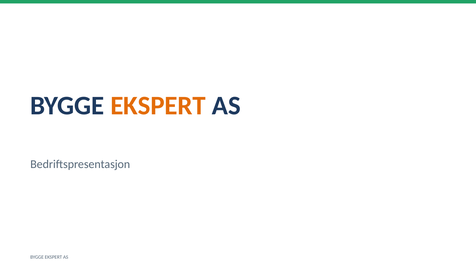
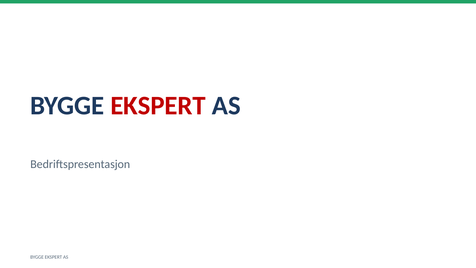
EKSPERT at (158, 106) colour: orange -> red
